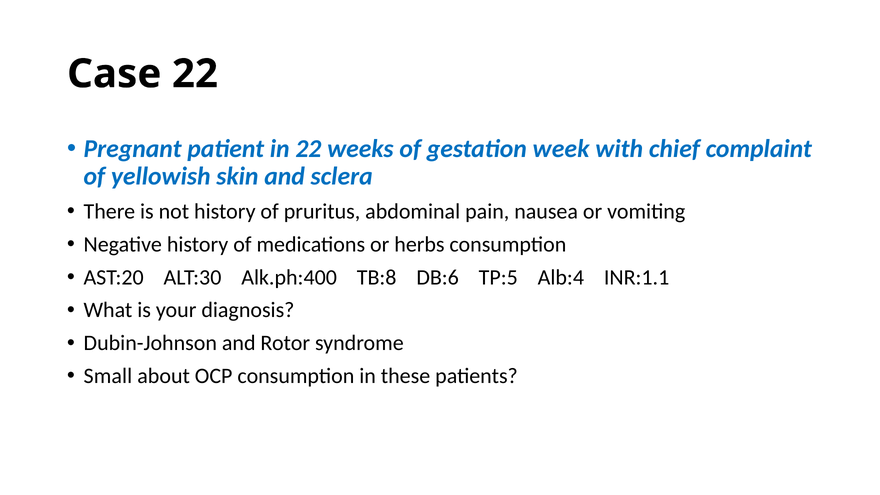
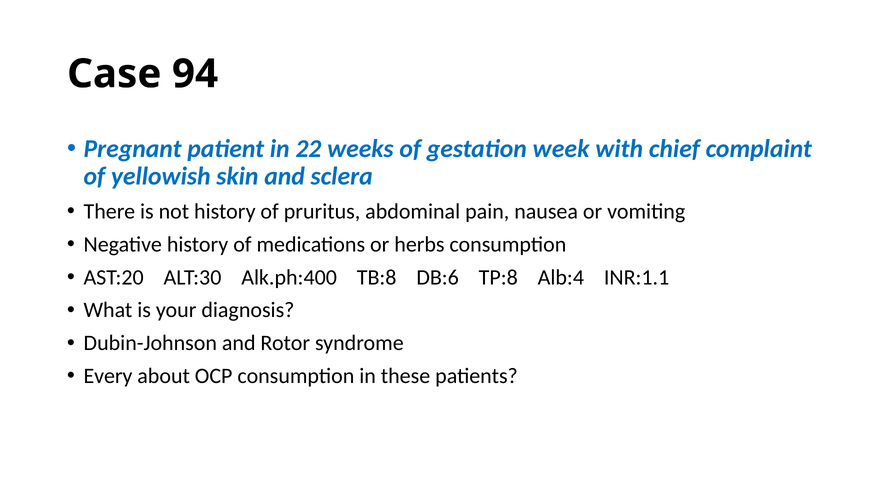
Case 22: 22 -> 94
TP:5: TP:5 -> TP:8
Small: Small -> Every
